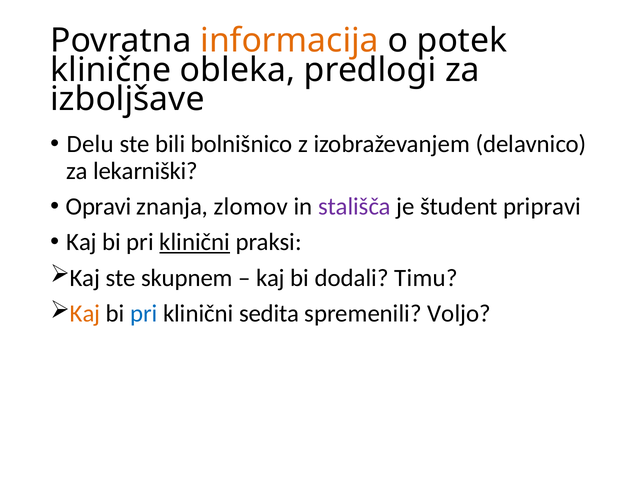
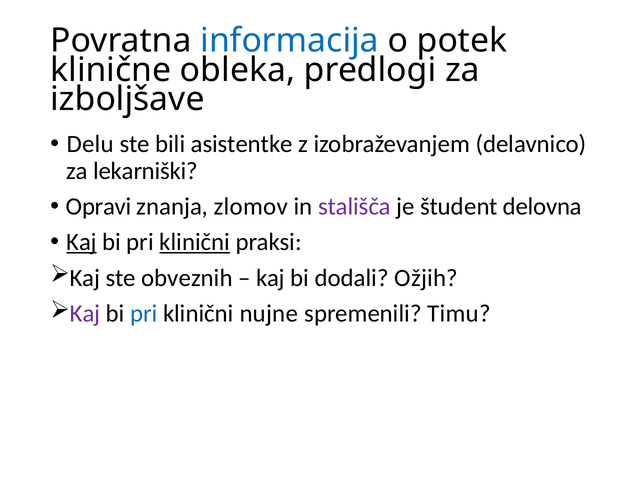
informacija colour: orange -> blue
bolnišnico: bolnišnico -> asistentke
pripravi: pripravi -> delovna
Kaj at (81, 242) underline: none -> present
skupnem: skupnem -> obveznih
Timu: Timu -> Ožjih
Kaj at (85, 314) colour: orange -> purple
sedita: sedita -> nujne
Voljo: Voljo -> Timu
